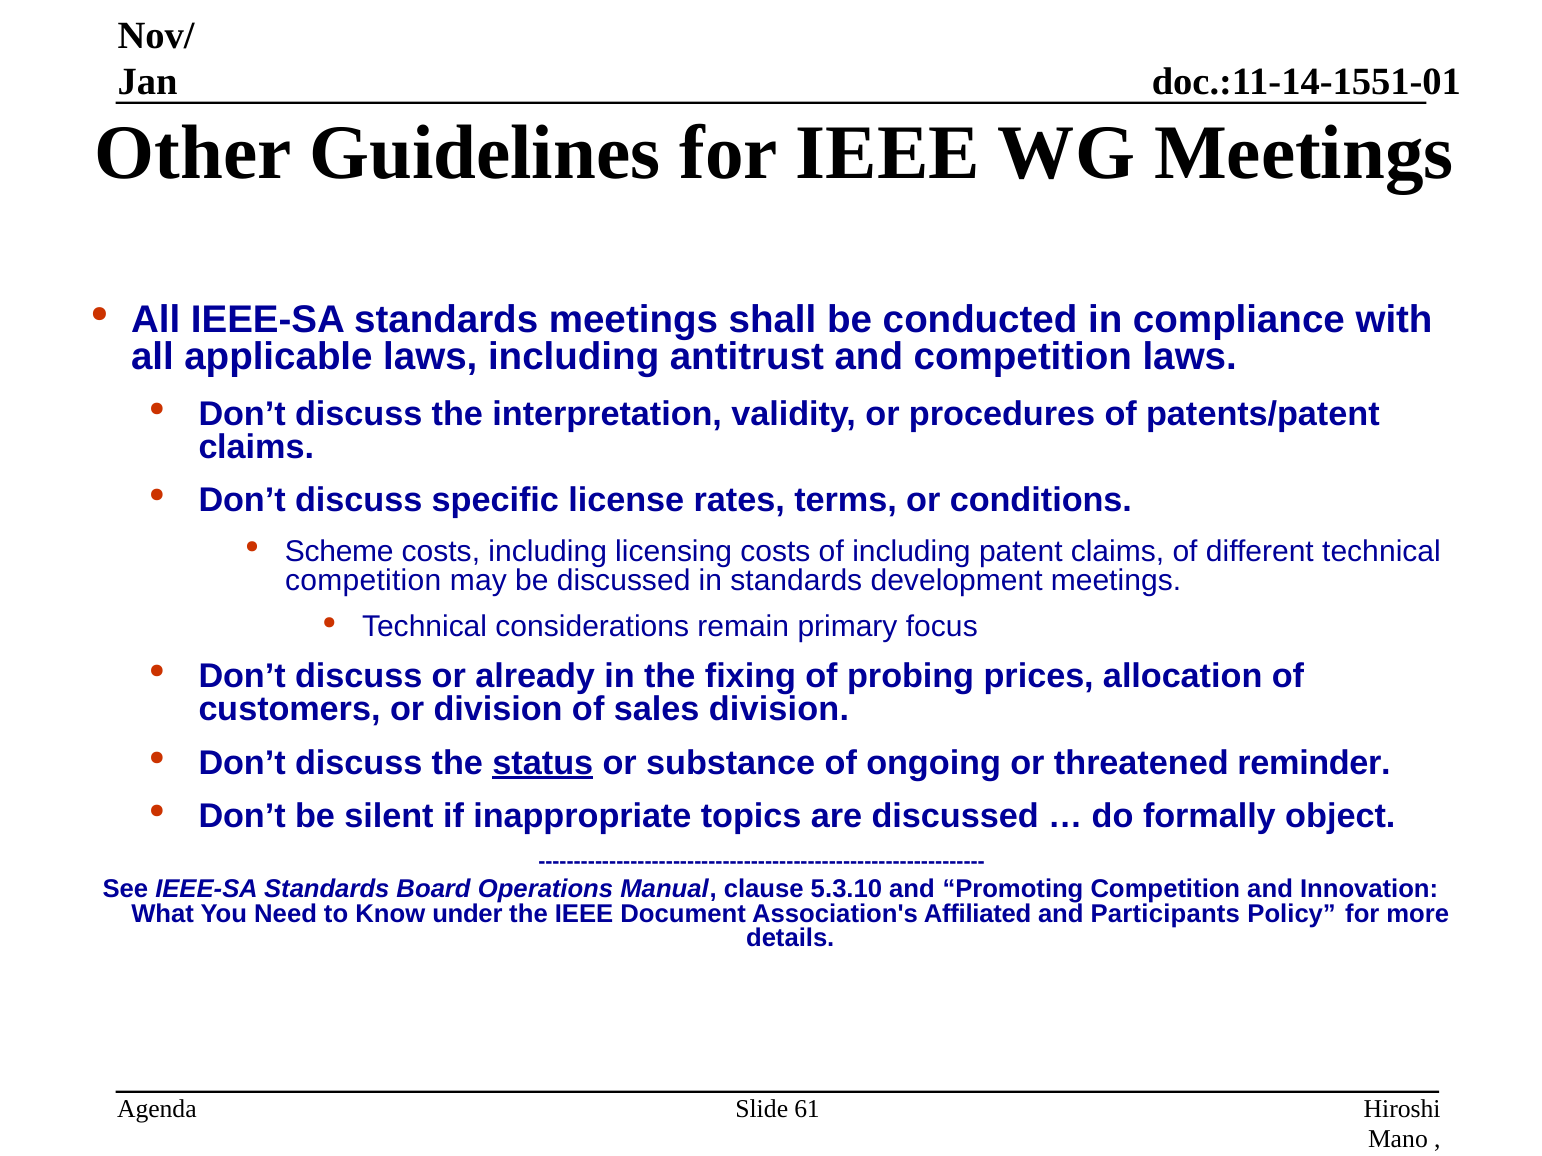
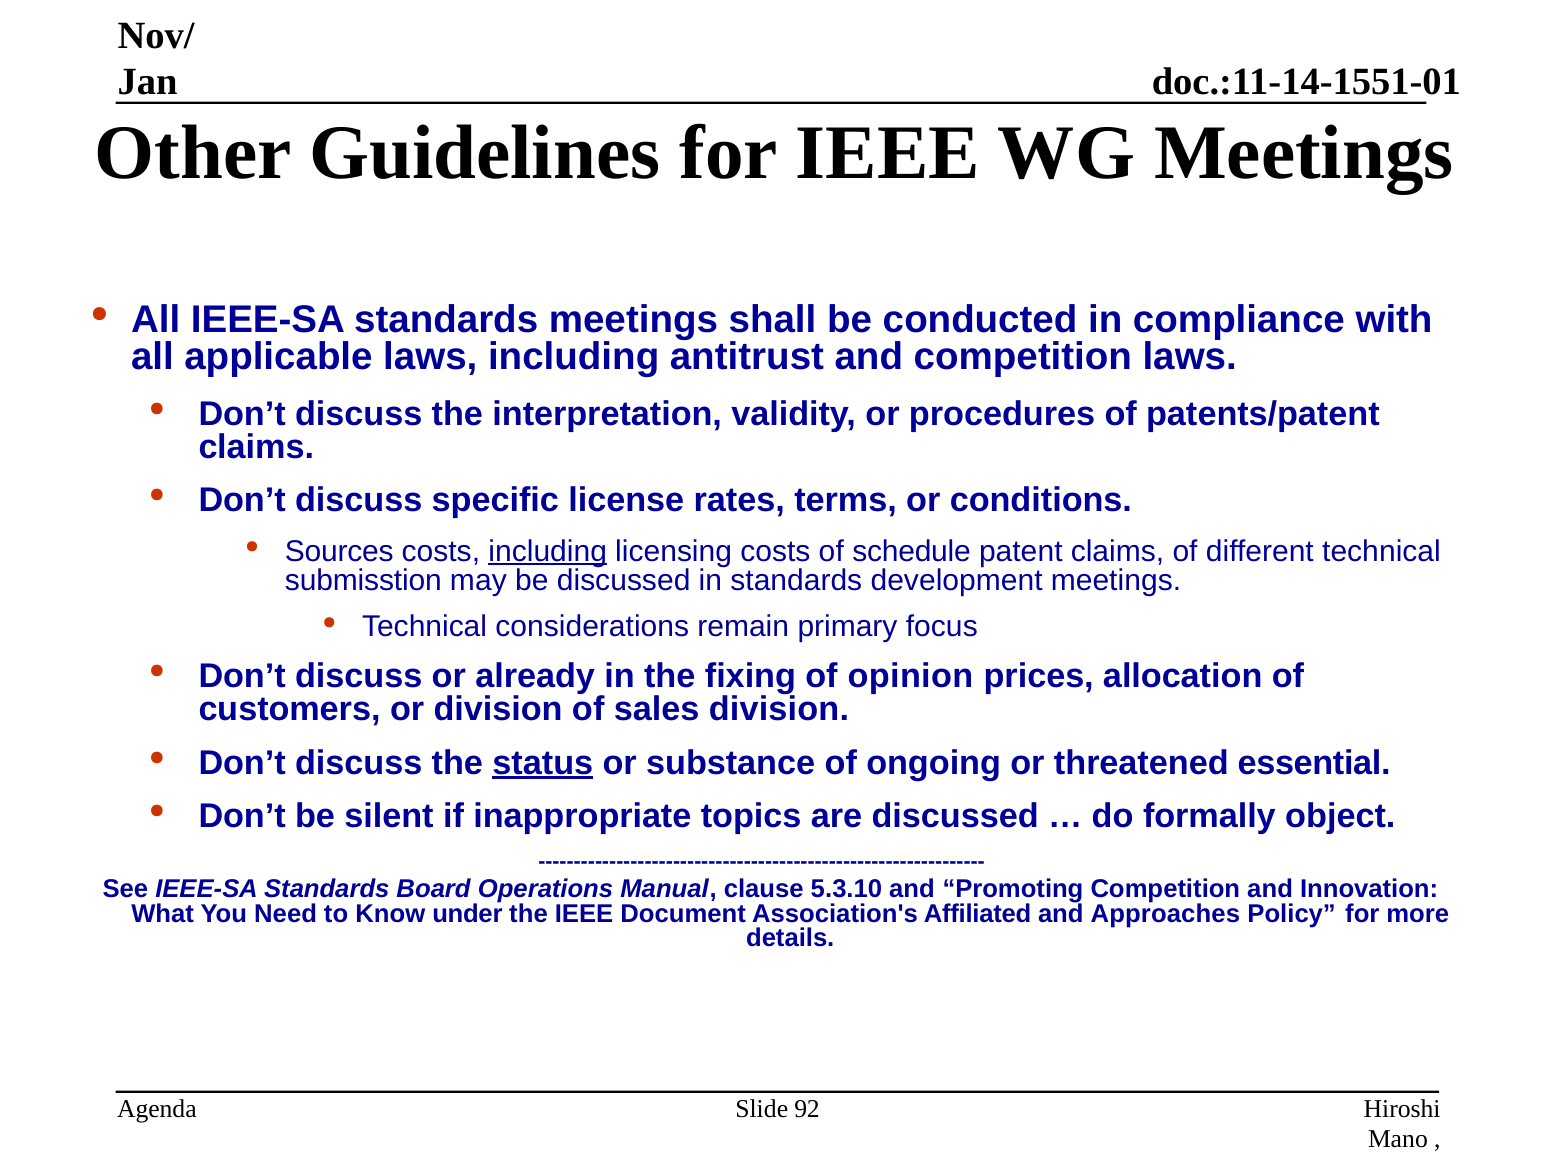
Scheme: Scheme -> Sources
including at (548, 552) underline: none -> present
of including: including -> schedule
competition at (363, 580): competition -> submisstion
probing: probing -> opinion
reminder: reminder -> essential
Participants: Participants -> Approaches
61: 61 -> 92
